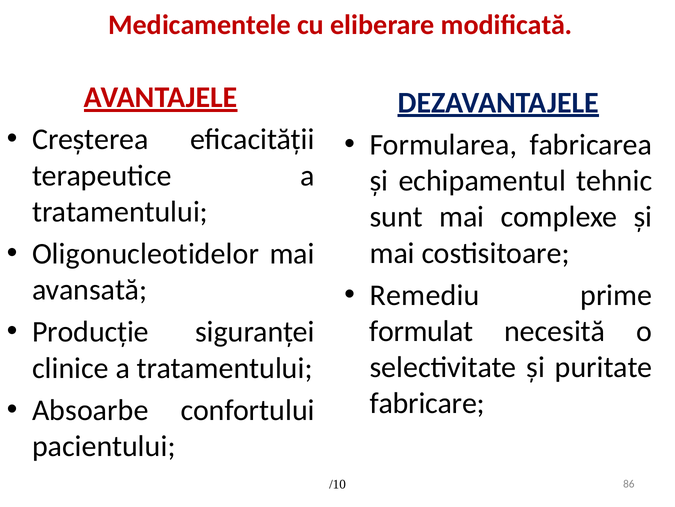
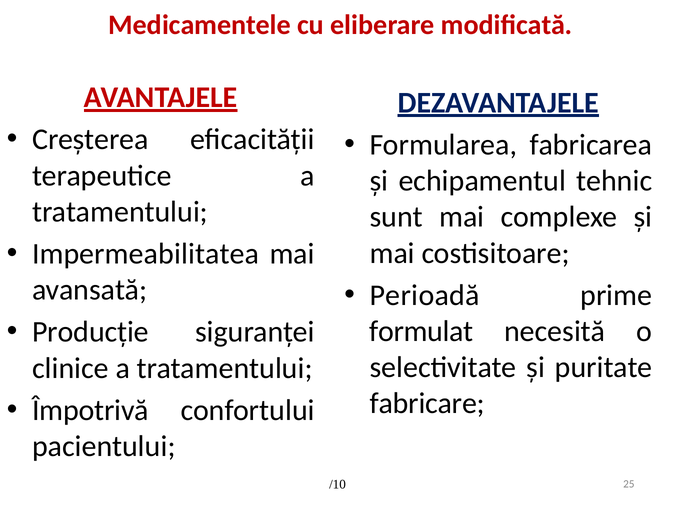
Oligonucleotidelor: Oligonucleotidelor -> Impermeabilitatea
Remediu: Remediu -> Perioadă
Absoarbe: Absoarbe -> Împotrivă
86: 86 -> 25
